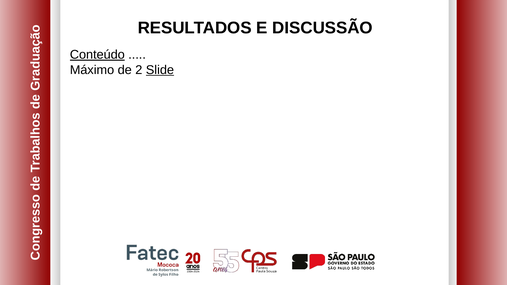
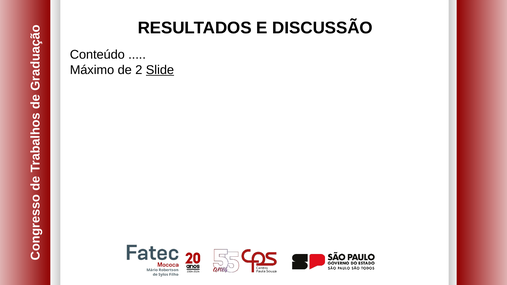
Conteúdo underline: present -> none
